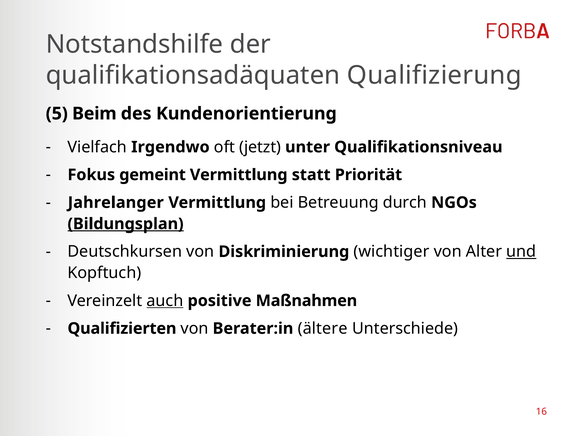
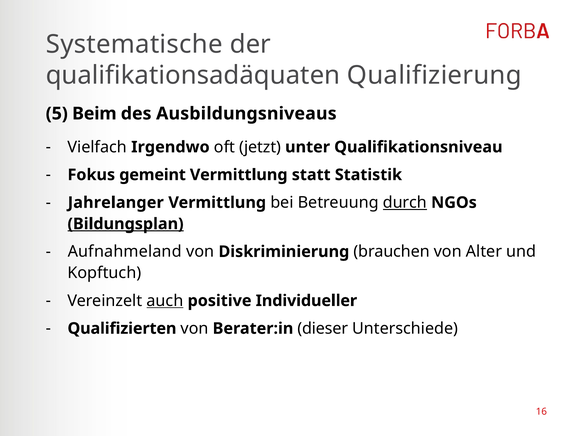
Notstandshilfe: Notstandshilfe -> Systematische
Kundenorientierung: Kundenorientierung -> Ausbildungsniveaus
Priorität: Priorität -> Statistik
durch underline: none -> present
Deutschkursen: Deutschkursen -> Aufnahmeland
wichtiger: wichtiger -> brauchen
und underline: present -> none
Maßnahmen: Maßnahmen -> Individueller
ältere: ältere -> dieser
